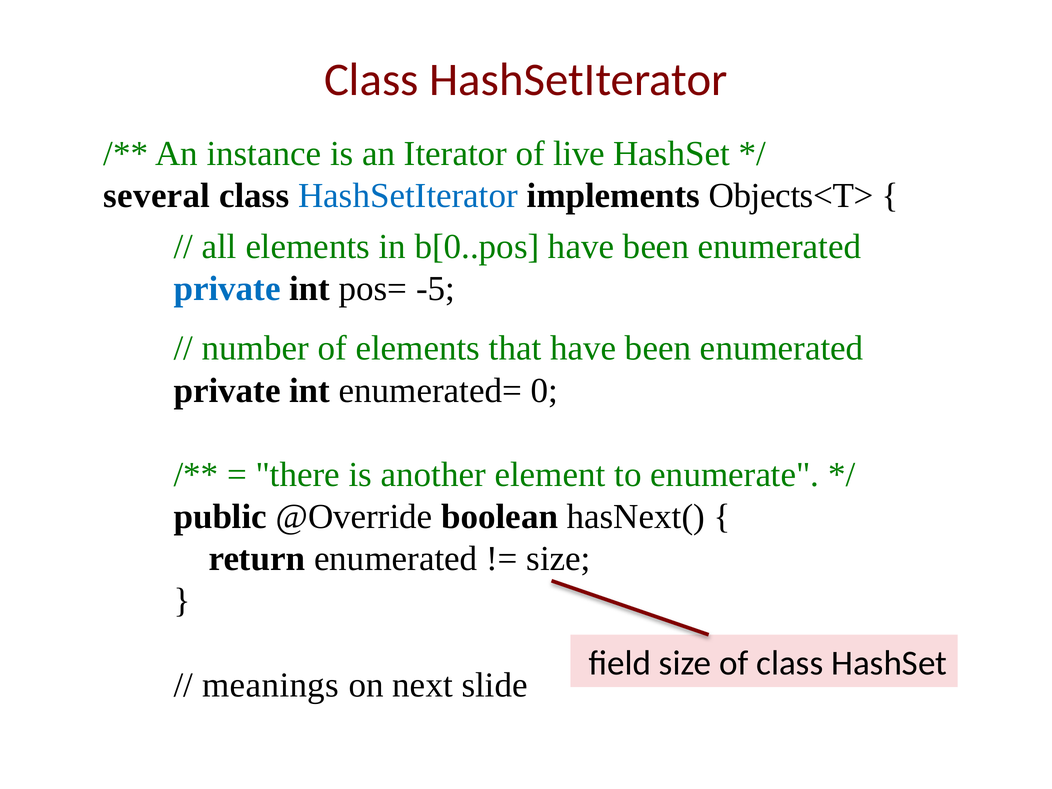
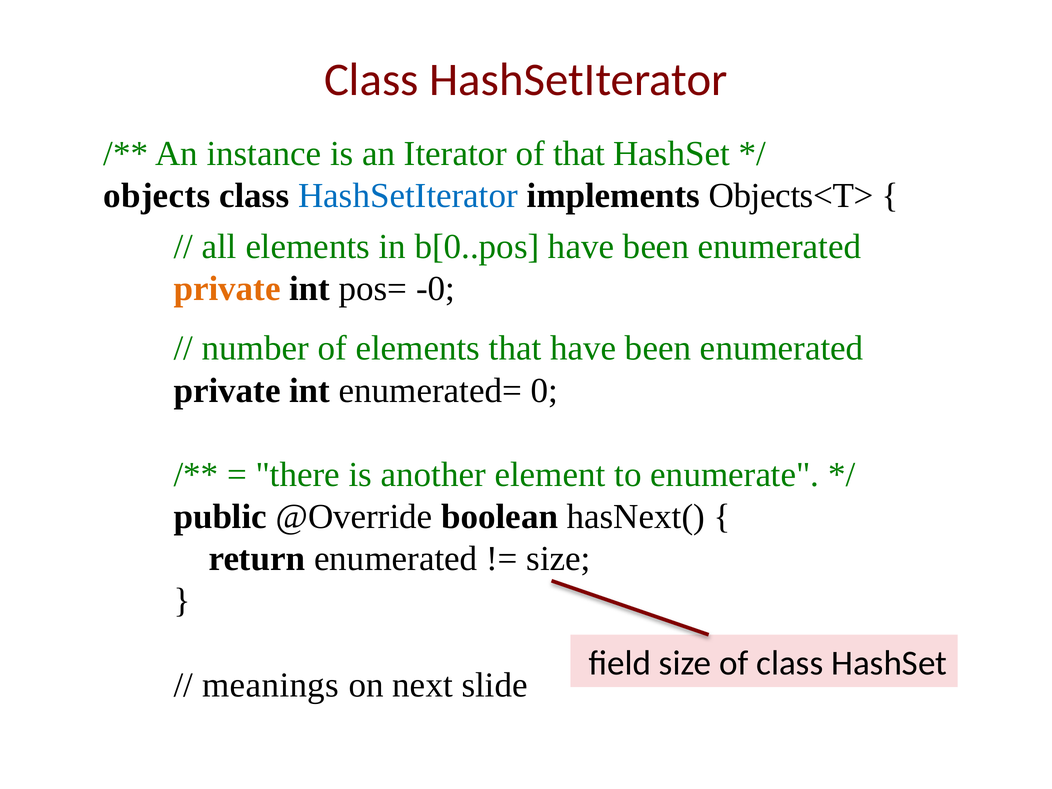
of live: live -> that
several: several -> objects
private at (227, 289) colour: blue -> orange
-5: -5 -> -0
